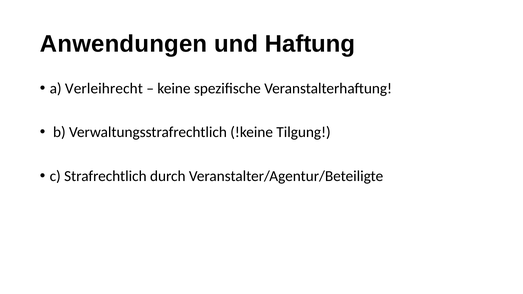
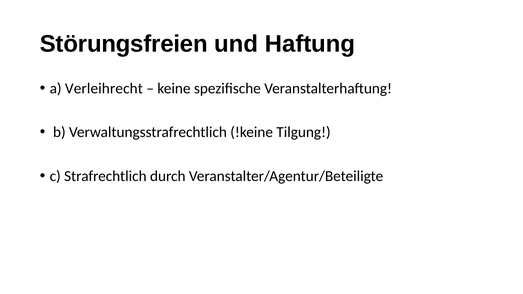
Anwendungen: Anwendungen -> Störungsfreien
